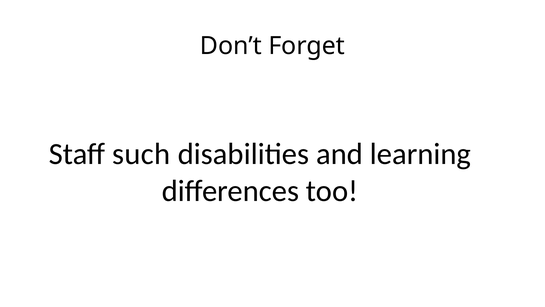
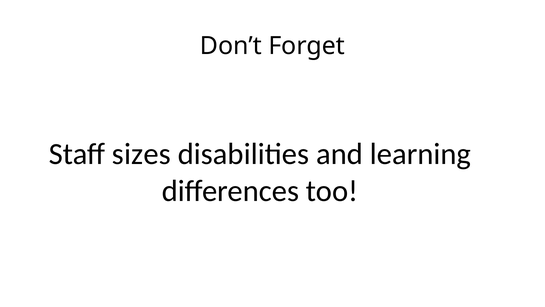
such: such -> sizes
